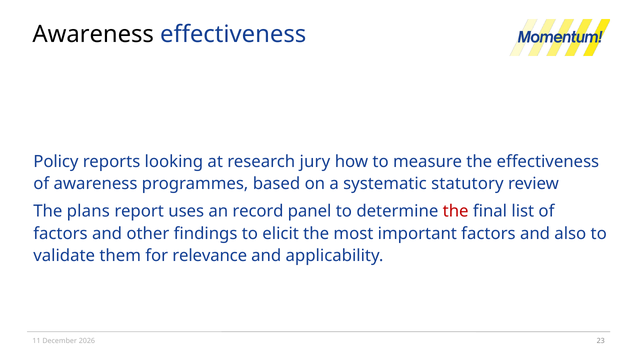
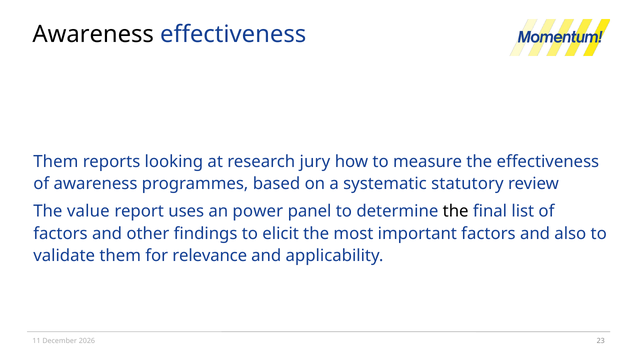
Policy at (56, 162): Policy -> Them
plans: plans -> value
record: record -> power
the at (456, 212) colour: red -> black
